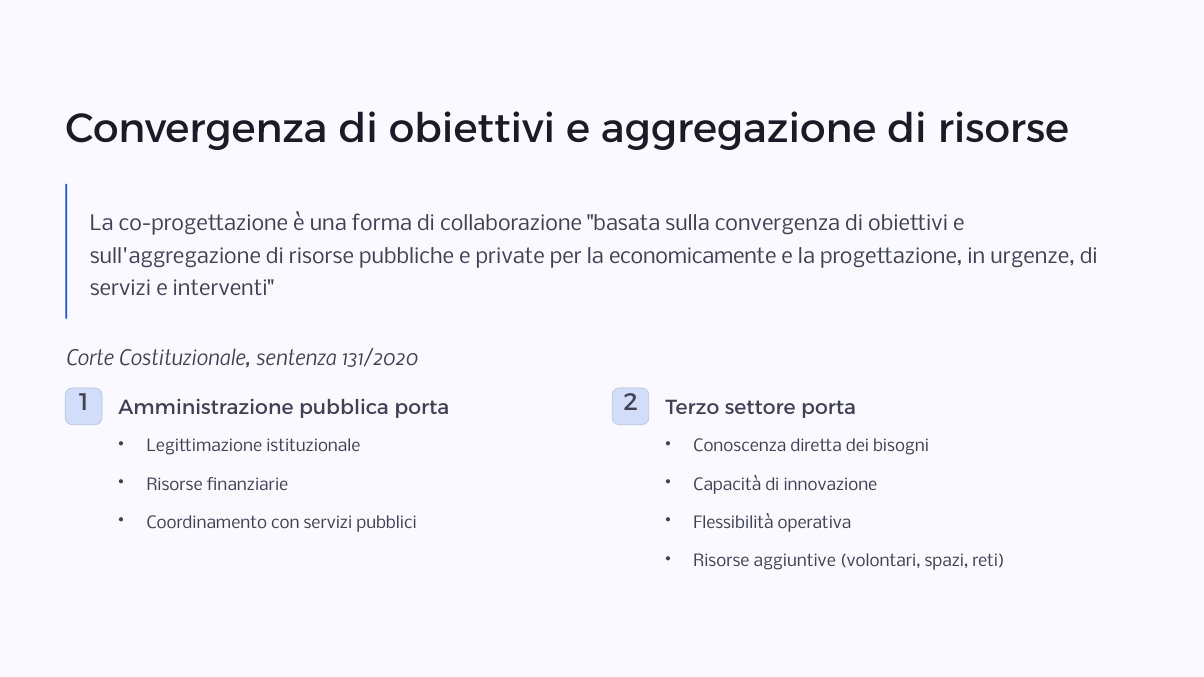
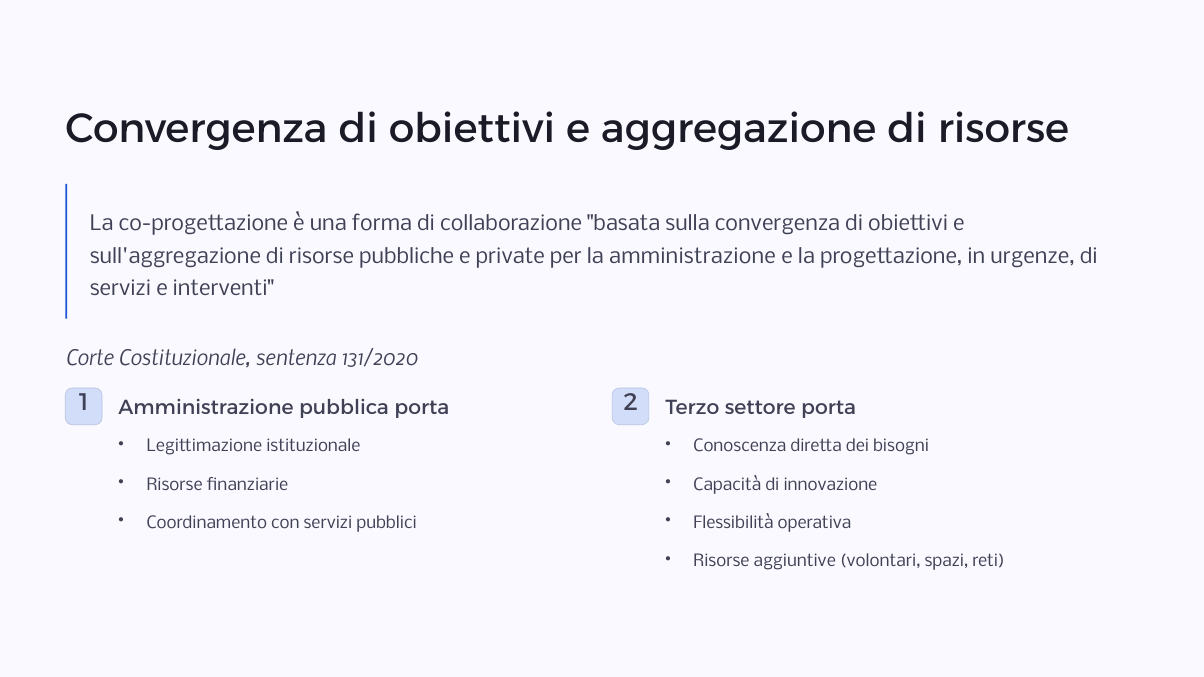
la economicamente: economicamente -> amministrazione
